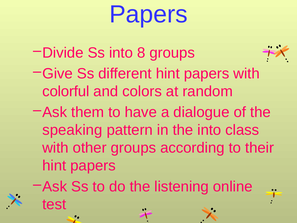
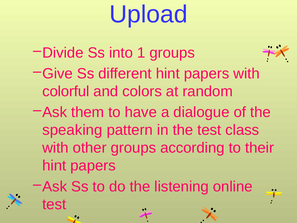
Papers at (148, 14): Papers -> Upload
8: 8 -> 1
the into: into -> test
